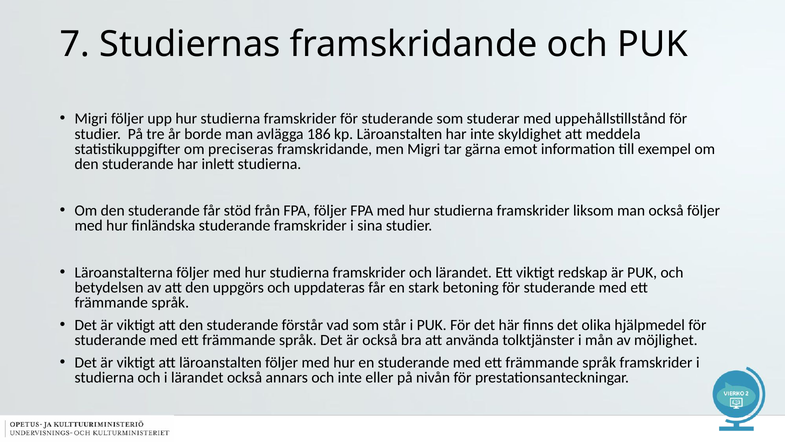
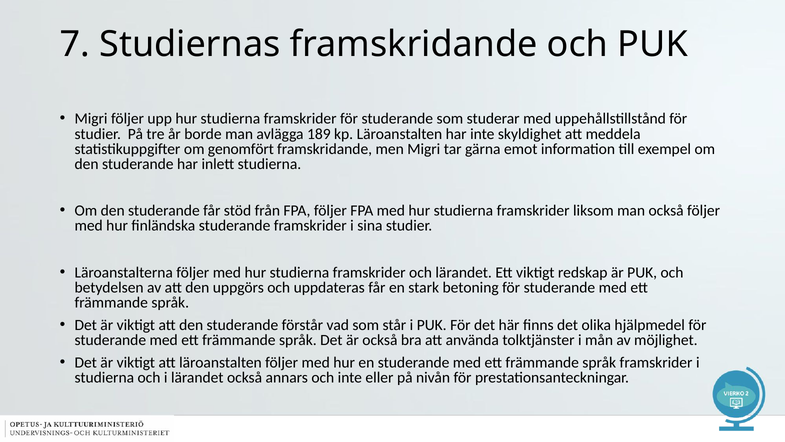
186: 186 -> 189
preciseras: preciseras -> genomfört
